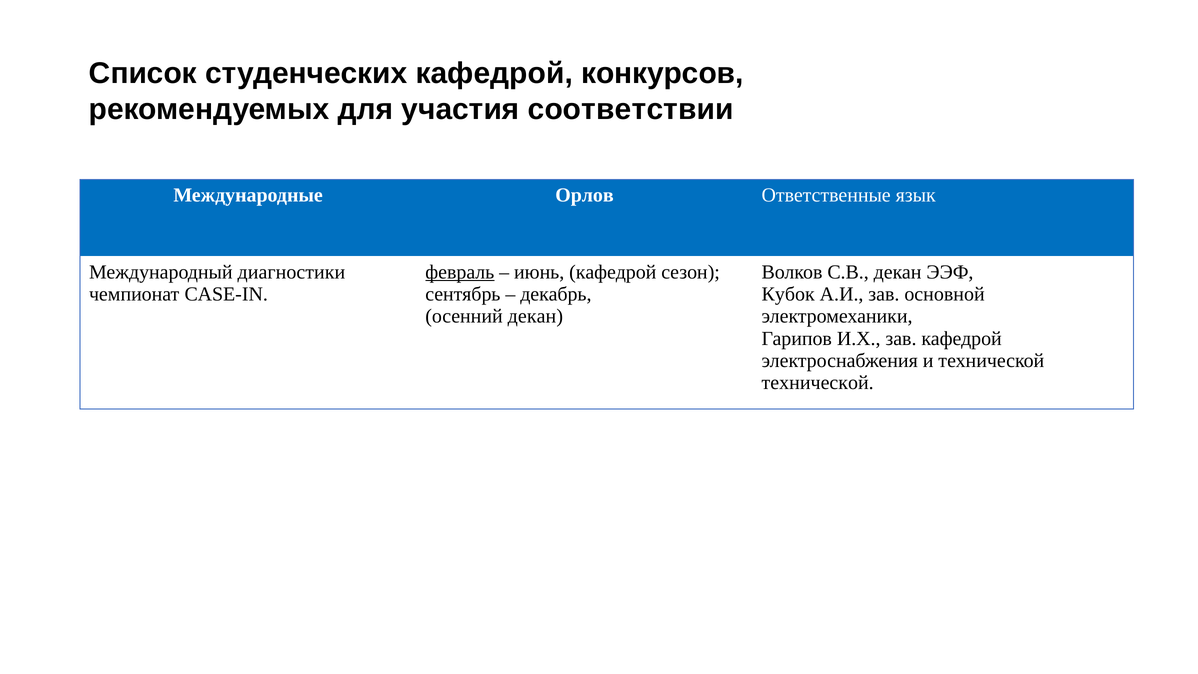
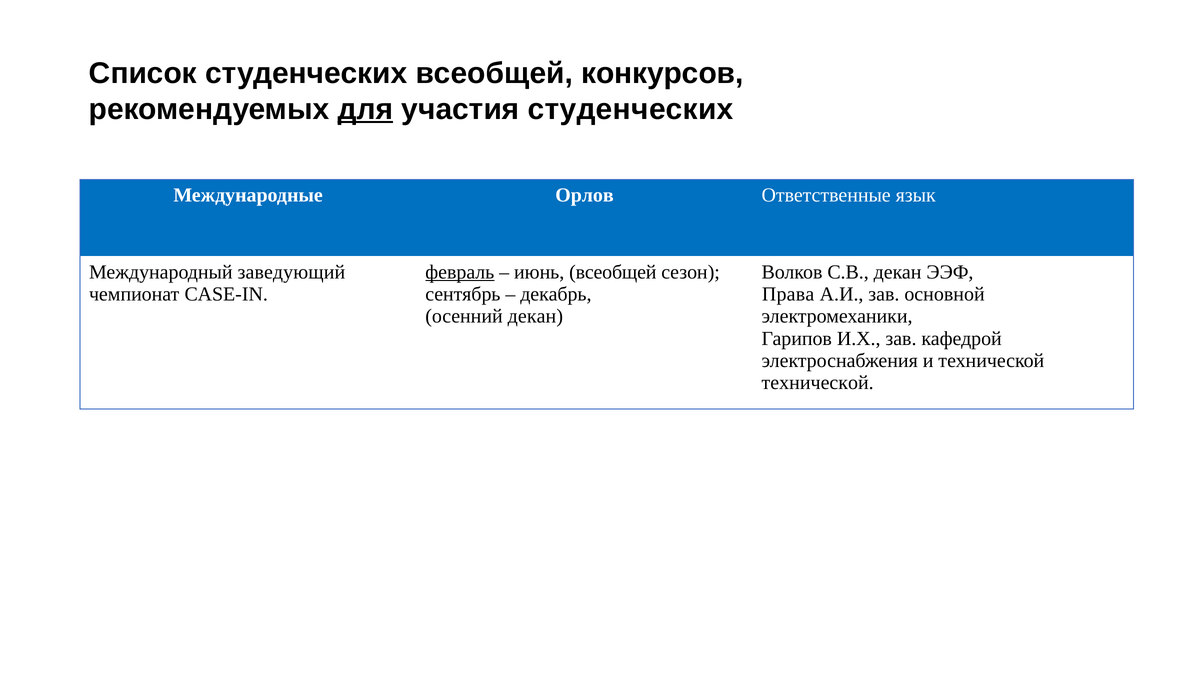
студенческих кафедрой: кафедрой -> всеобщей
для underline: none -> present
участия соответствии: соответствии -> студенческих
диагностики: диагностики -> заведующий
июнь кафедрой: кафедрой -> всеобщей
Кубок: Кубок -> Права
